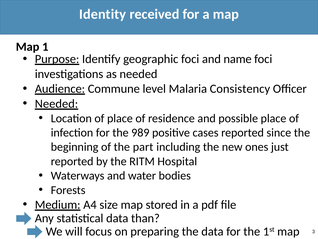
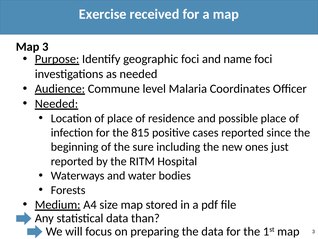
Identity: Identity -> Exercise
1 at (45, 47): 1 -> 3
Consistency: Consistency -> Coordinates
989: 989 -> 815
part: part -> sure
